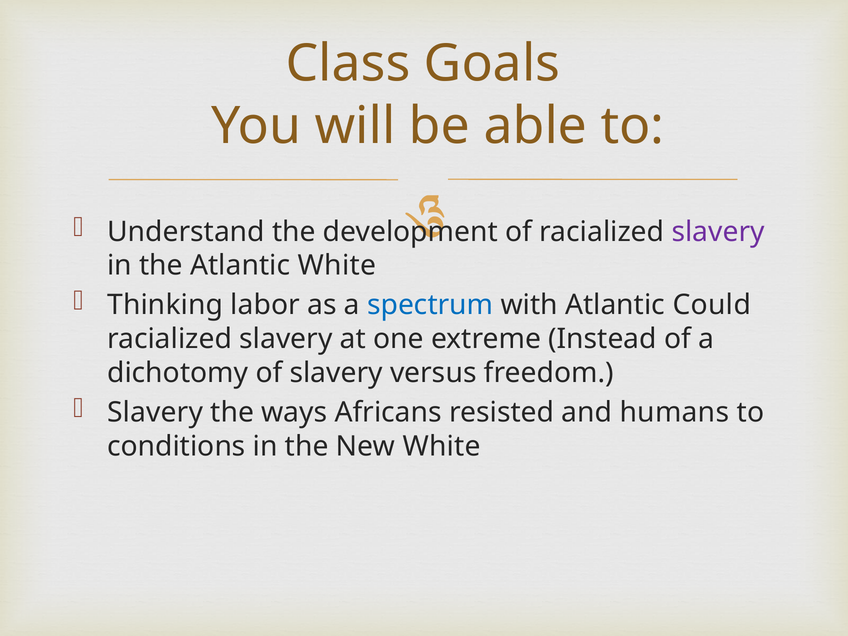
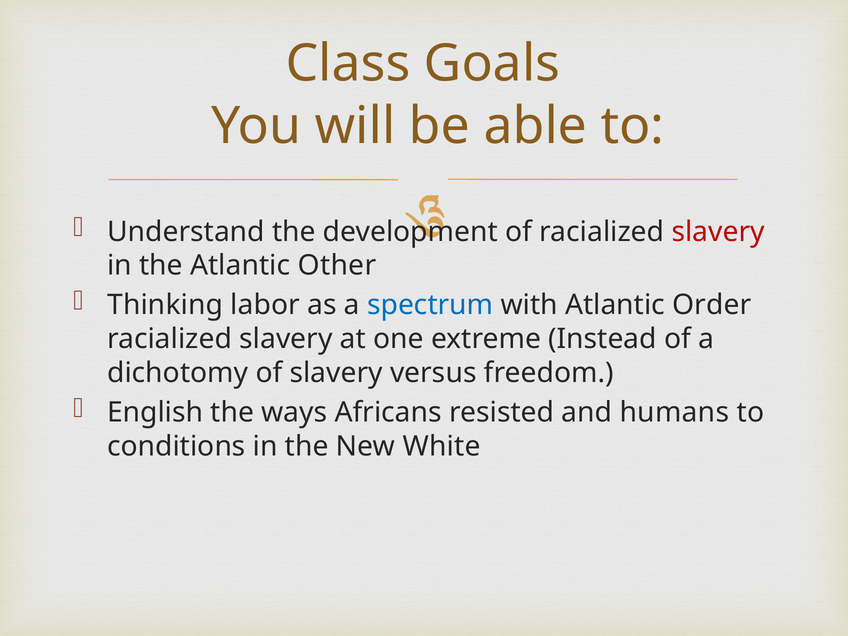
slavery at (718, 232) colour: purple -> red
Atlantic White: White -> Other
Could: Could -> Order
Slavery at (155, 413): Slavery -> English
